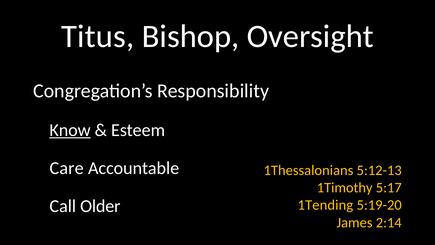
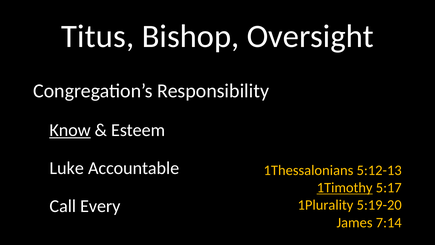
Care: Care -> Luke
1Timothy underline: none -> present
Older: Older -> Every
1Tending: 1Tending -> 1Plurality
2:14: 2:14 -> 7:14
